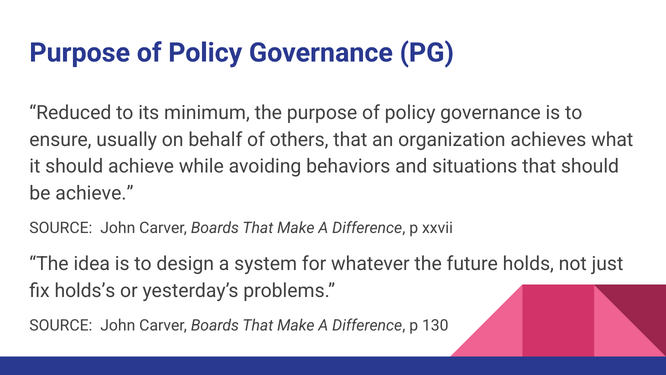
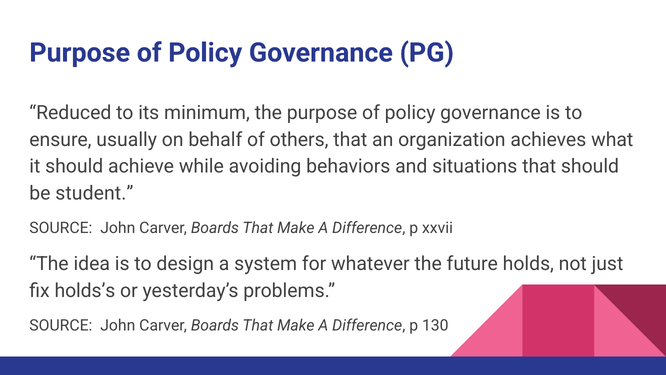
be achieve: achieve -> student
